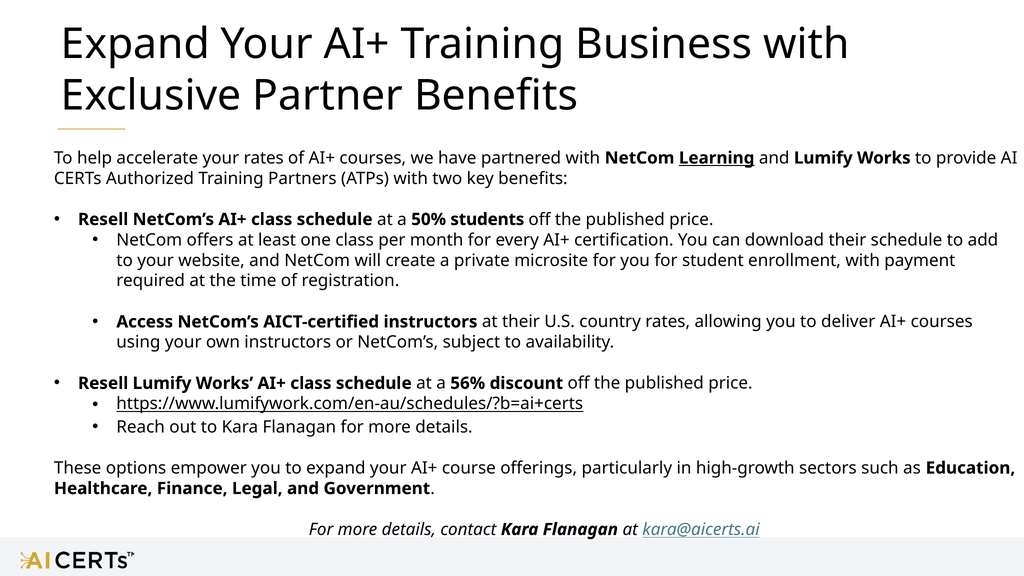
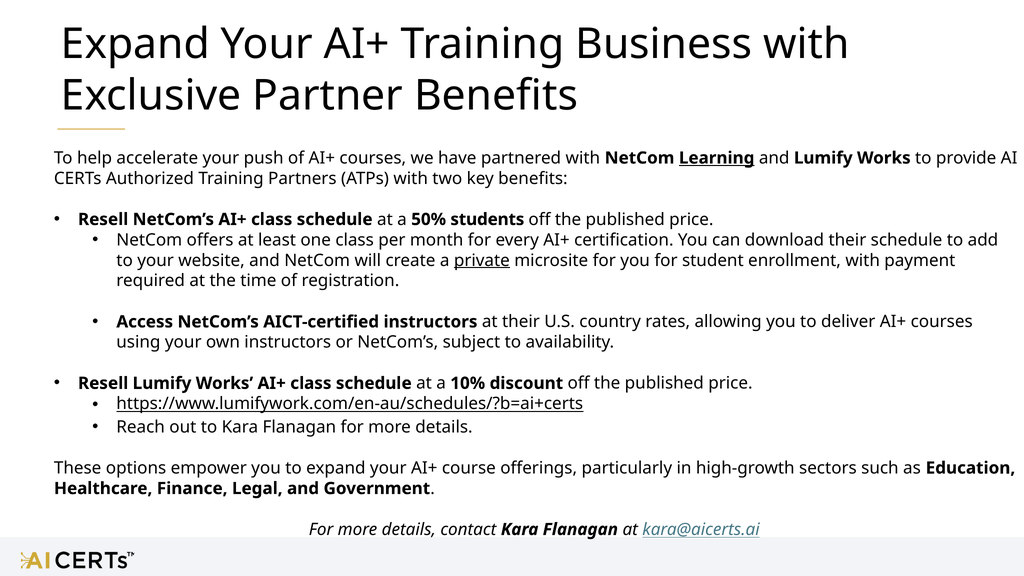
your rates: rates -> push
private underline: none -> present
56%: 56% -> 10%
